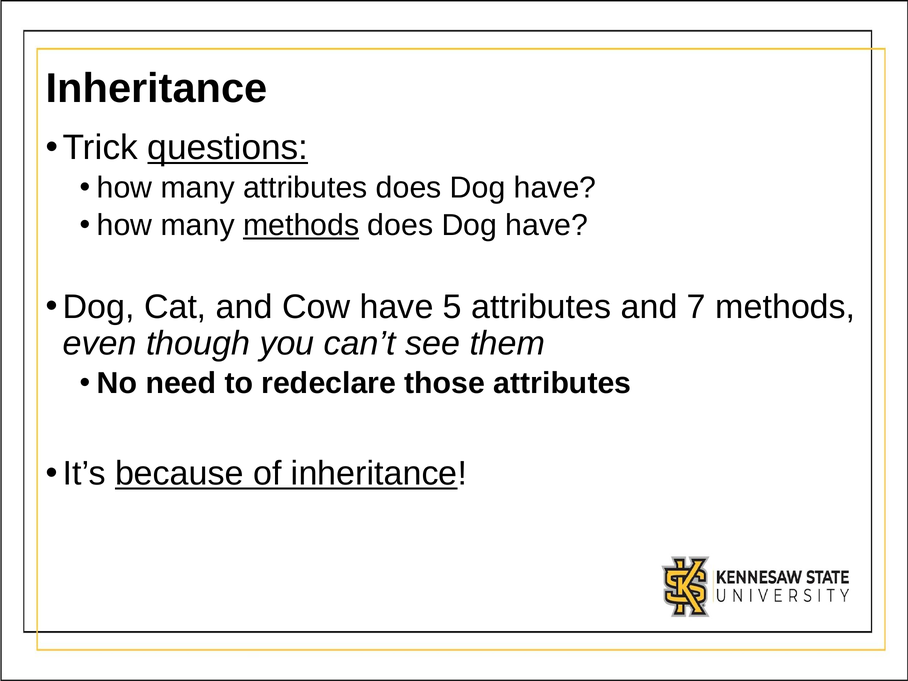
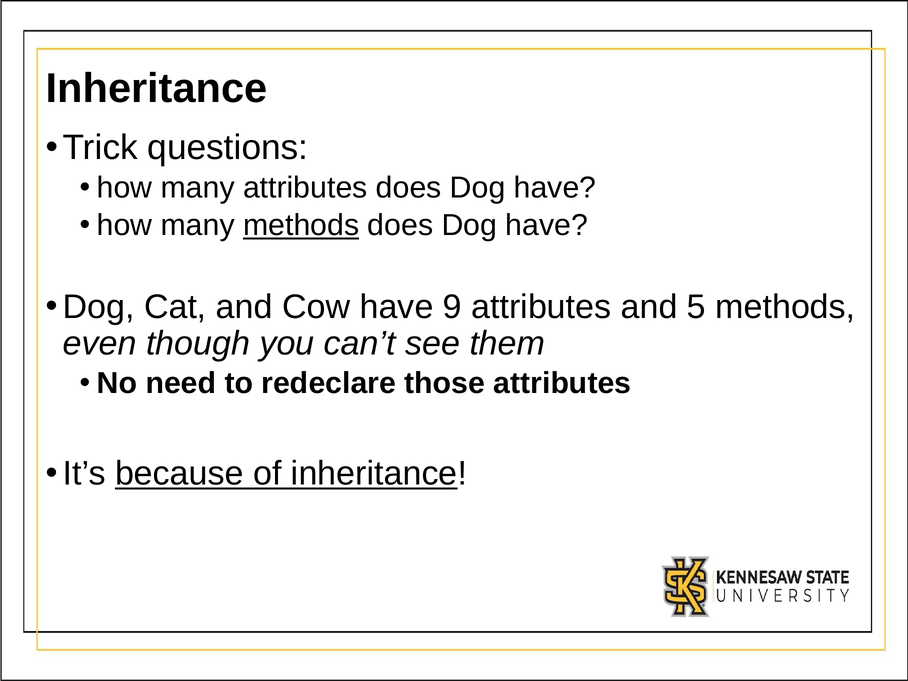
questions underline: present -> none
5: 5 -> 9
7: 7 -> 5
